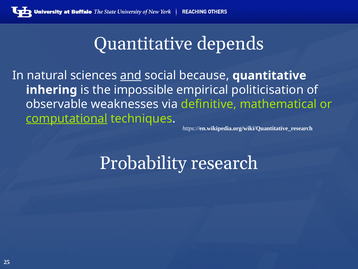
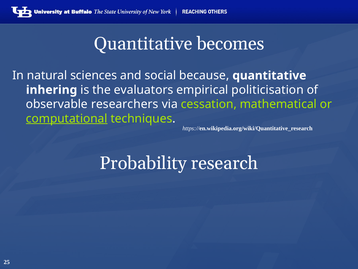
depends: depends -> becomes
and underline: present -> none
impossible: impossible -> evaluators
weaknesses: weaknesses -> researchers
definitive: definitive -> cessation
